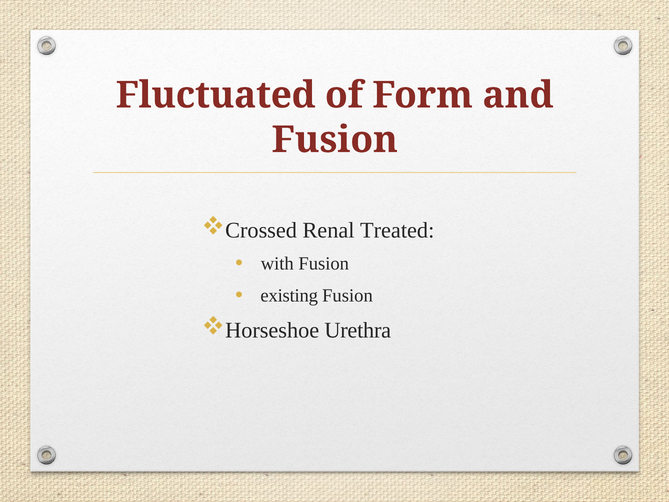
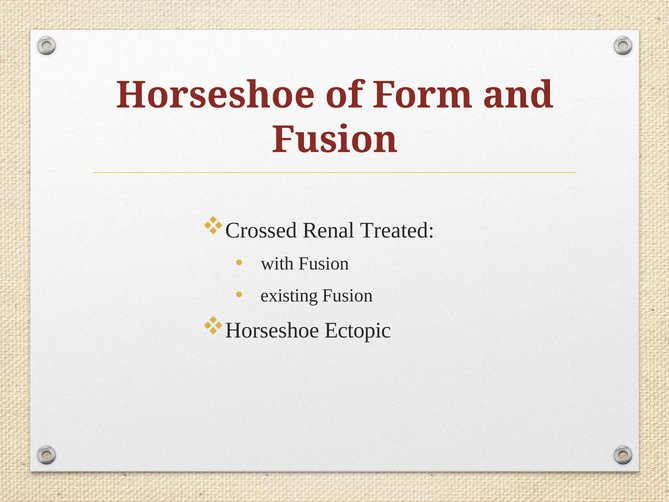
Fluctuated at (216, 95): Fluctuated -> Horseshoe
Urethra: Urethra -> Ectopic
